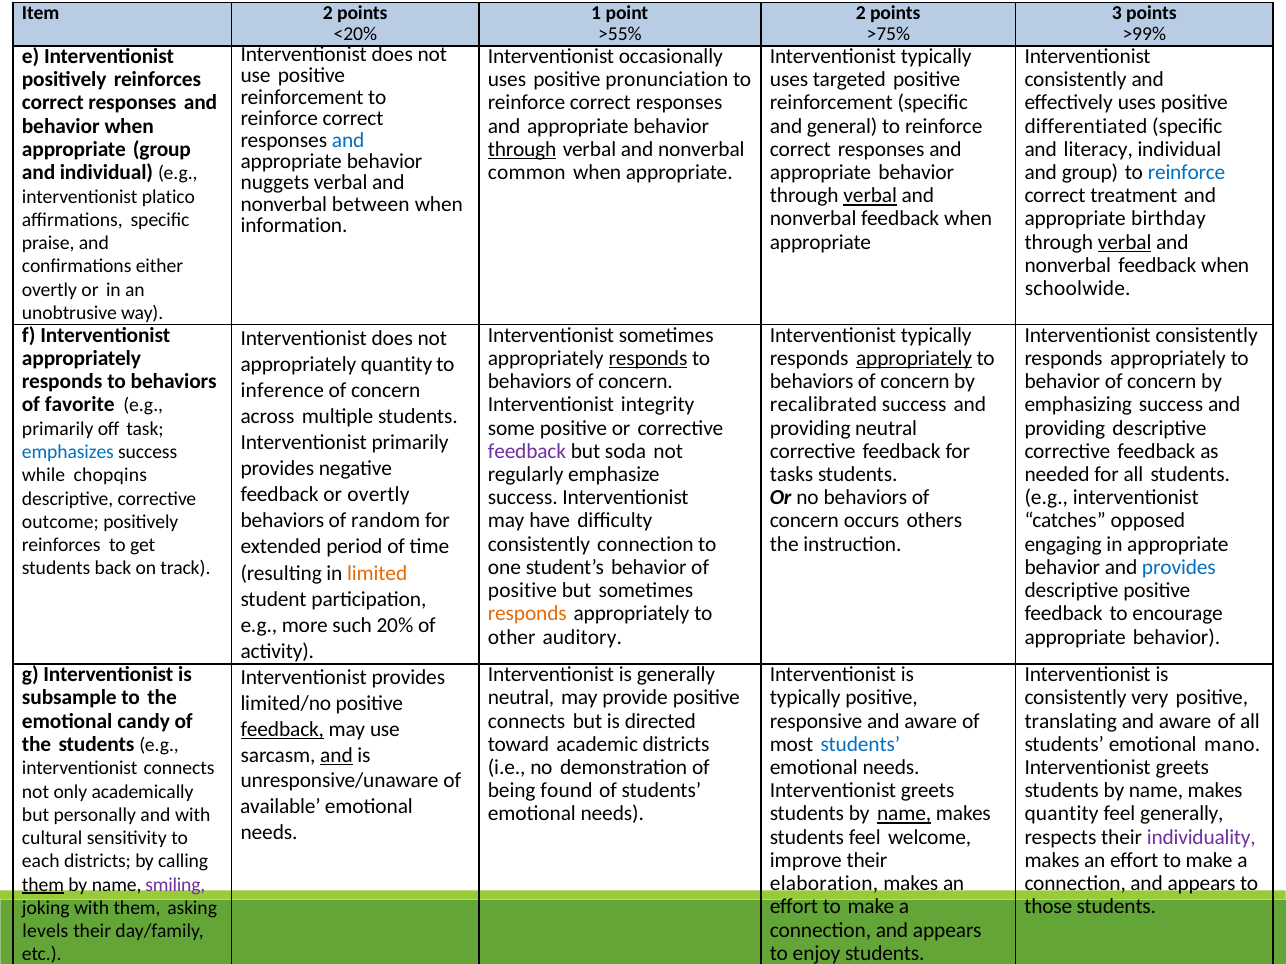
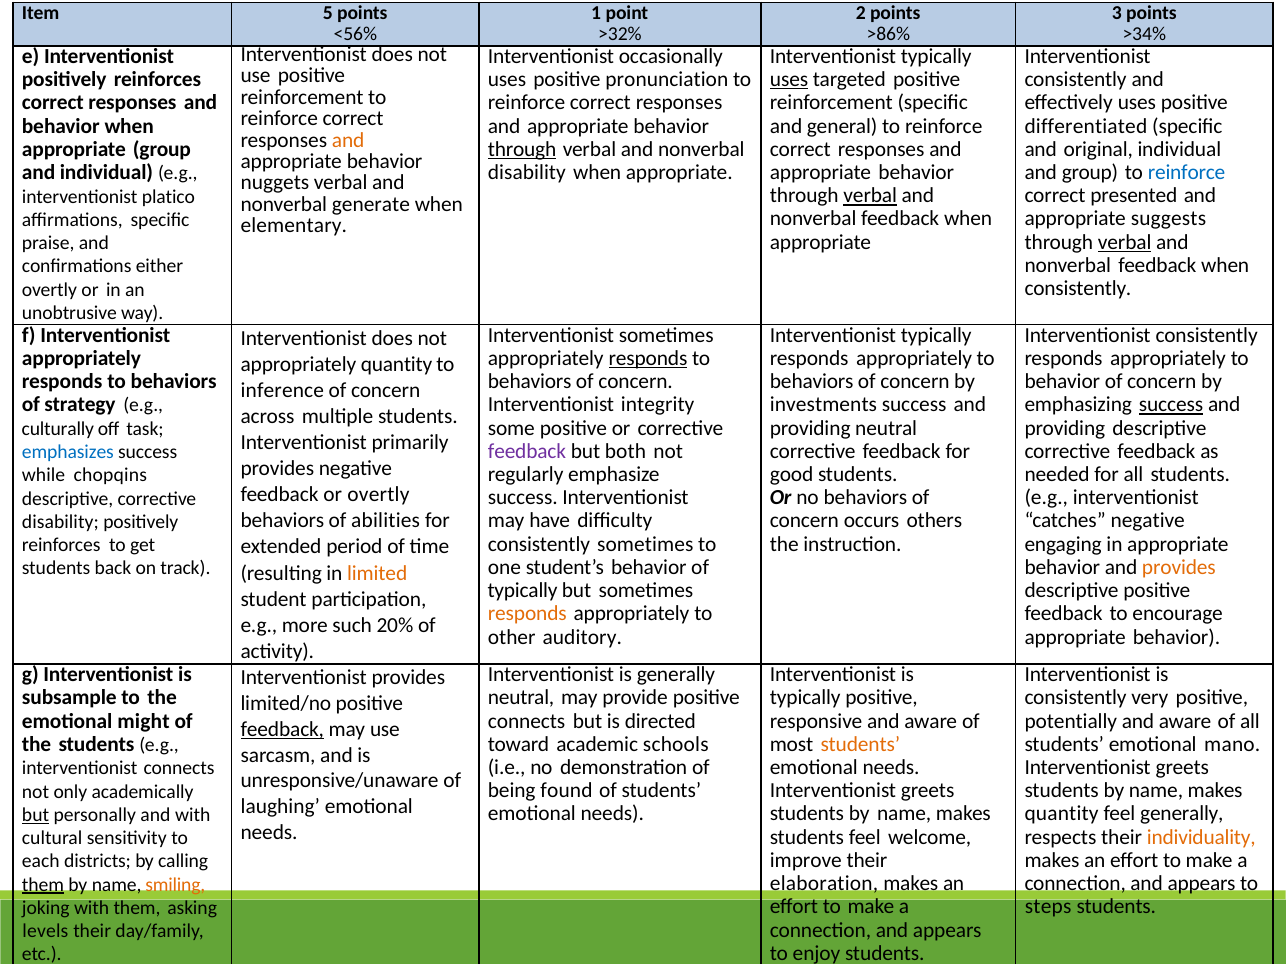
Item 2: 2 -> 5
<20%: <20% -> <56%
>55%: >55% -> >32%
>75%: >75% -> >86%
>99%: >99% -> >34%
uses at (789, 80) underline: none -> present
and at (348, 140) colour: blue -> orange
literacy: literacy -> original
common at (527, 173): common -> disability
treatment: treatment -> presented
between: between -> generate
birthday: birthday -> suggests
information: information -> elementary
schoolwide at (1078, 289): schoolwide -> consistently
appropriately at (914, 358) underline: present -> none
favorite: favorite -> strategy
recalibrated: recalibrated -> investments
success at (1171, 405) underline: none -> present
primarily at (58, 429): primarily -> culturally
soda: soda -> both
tasks: tasks -> good
random: random -> abilities
catches opposed: opposed -> negative
outcome at (60, 522): outcome -> disability
consistently connection: connection -> sometimes
provides at (1179, 568) colour: blue -> orange
positive at (522, 591): positive -> typically
candy: candy -> might
translating: translating -> potentially
academic districts: districts -> schools
students at (860, 745) colour: blue -> orange
and at (337, 755) underline: present -> none
available: available -> laughing
name at (904, 814) underline: present -> none
but at (36, 815) underline: none -> present
individuality colour: purple -> orange
smiling colour: purple -> orange
those: those -> steps
